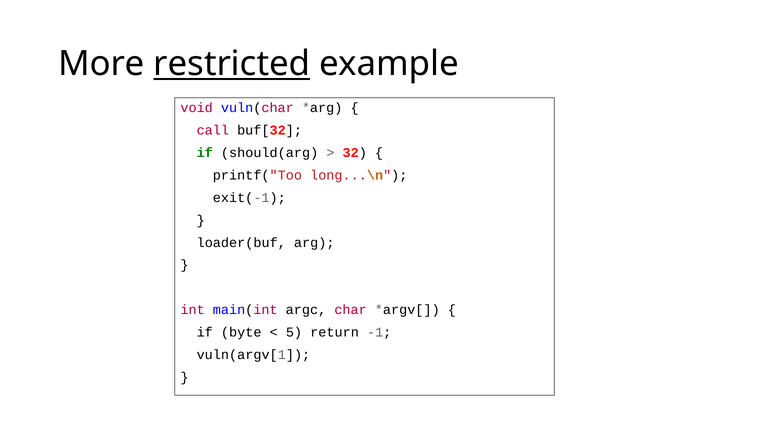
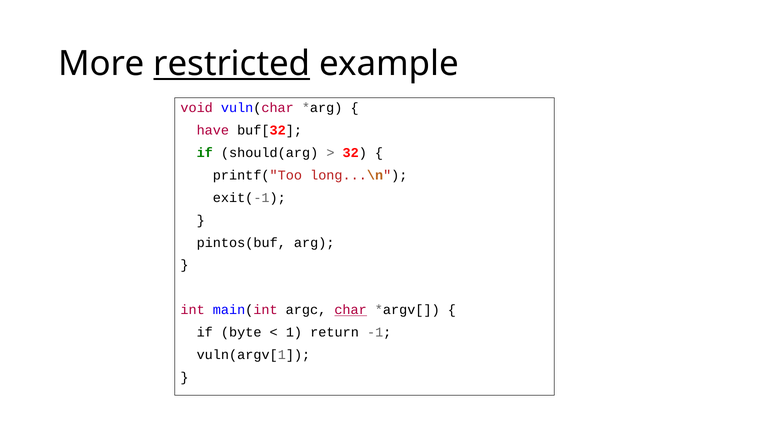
call: call -> have
loader(buf: loader(buf -> pintos(buf
char underline: none -> present
5: 5 -> 1
